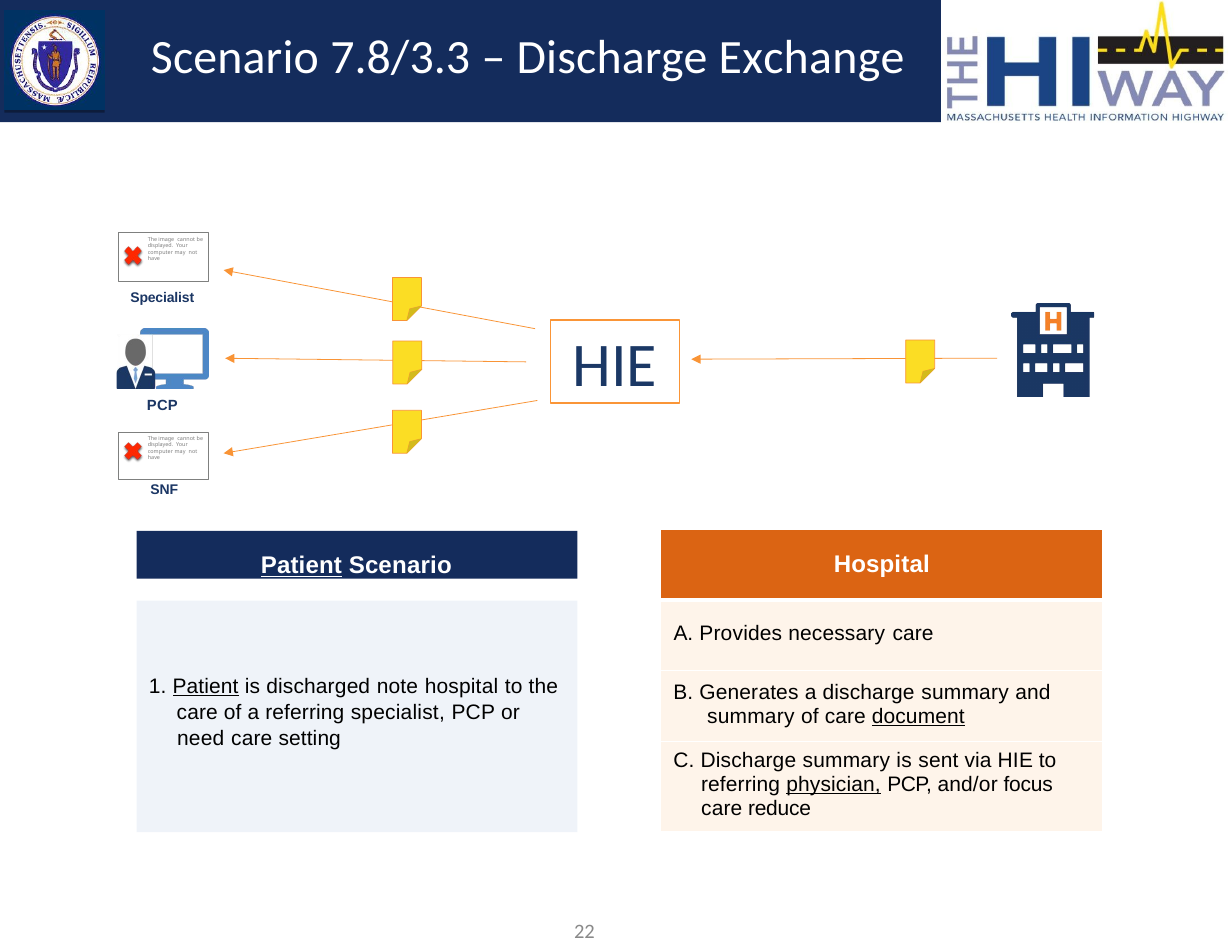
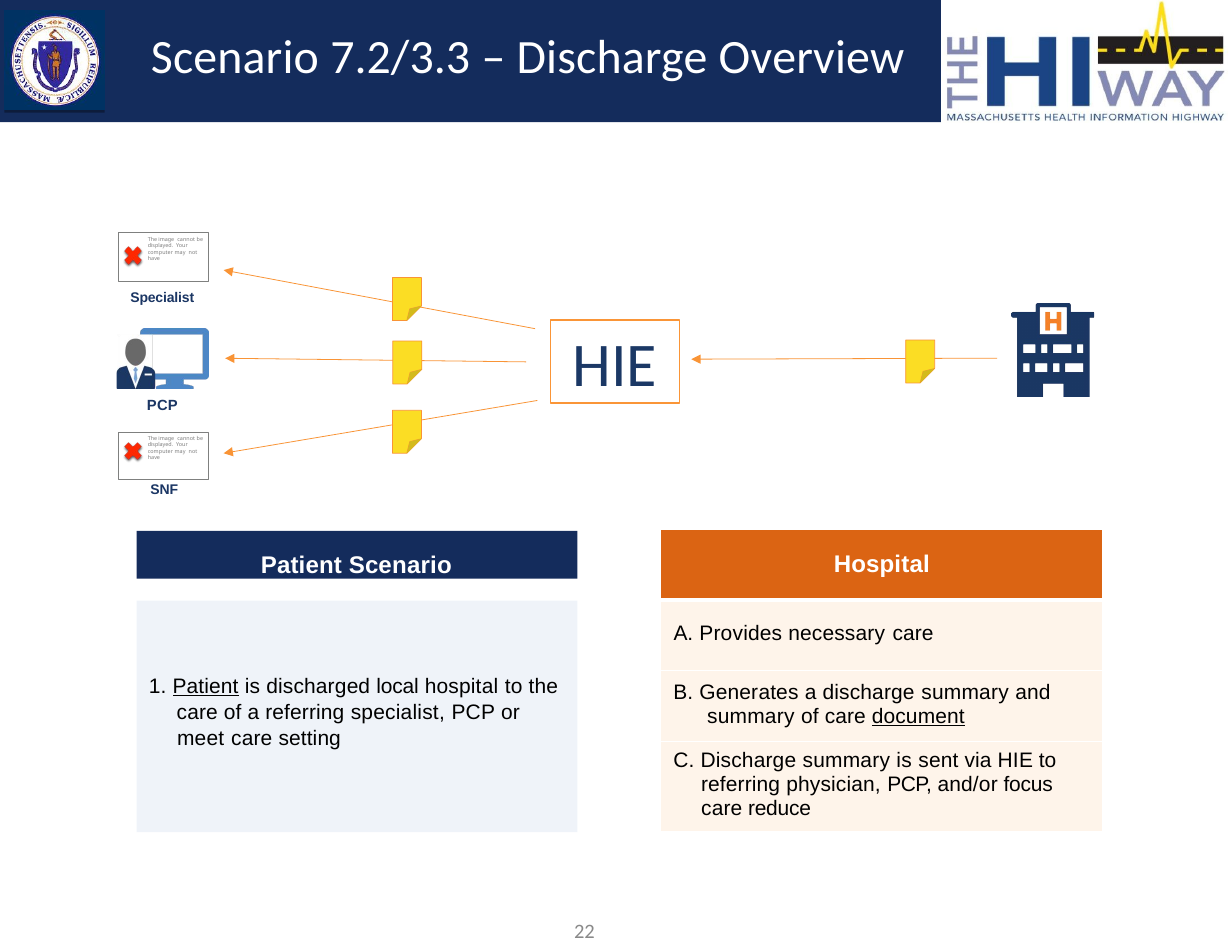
7.8/3.3: 7.8/3.3 -> 7.2/3.3
Exchange: Exchange -> Overview
Patient at (301, 566) underline: present -> none
note: note -> local
need: need -> meet
physician underline: present -> none
